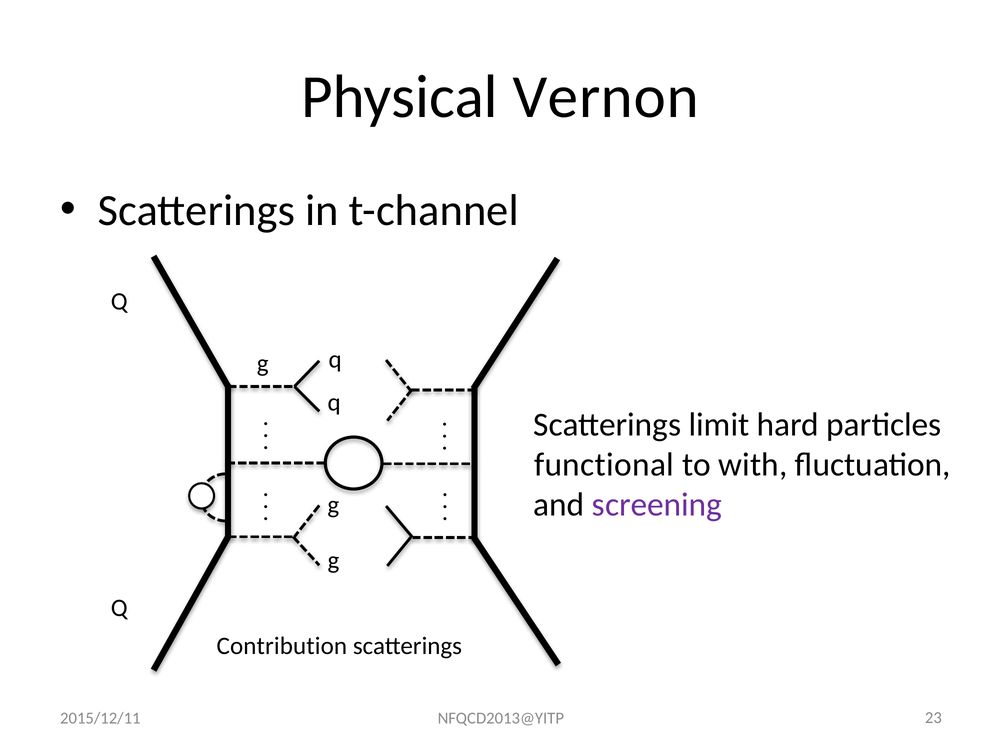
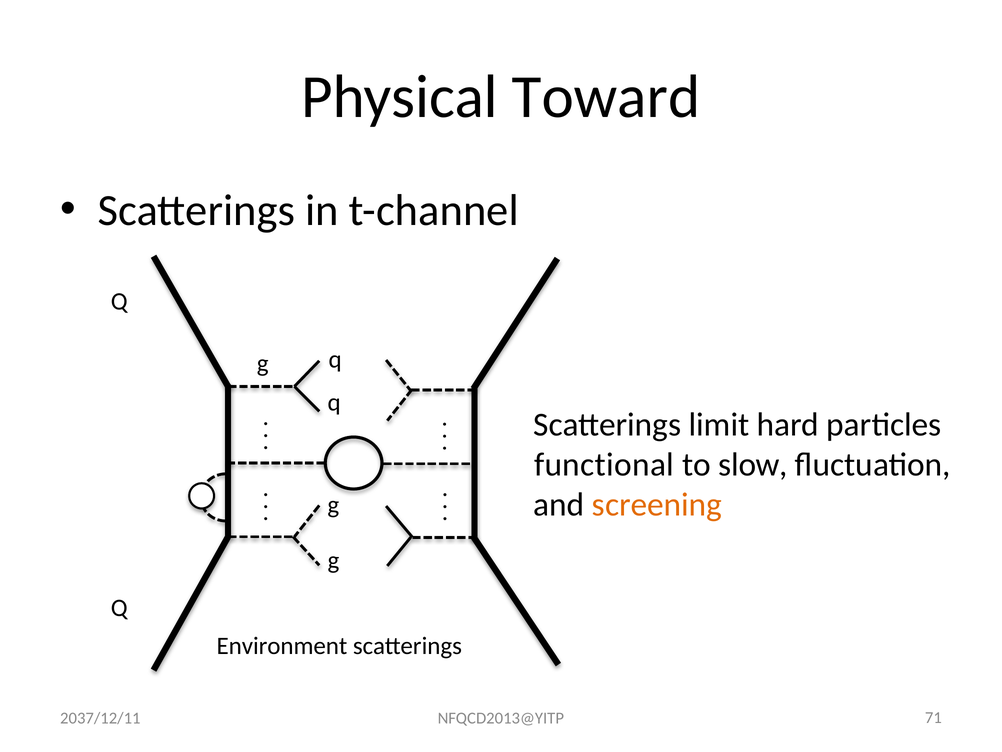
Vernon: Vernon -> Toward
with: with -> slow
screening colour: purple -> orange
Contribution: Contribution -> Environment
2015/12/11: 2015/12/11 -> 2037/12/11
23: 23 -> 71
